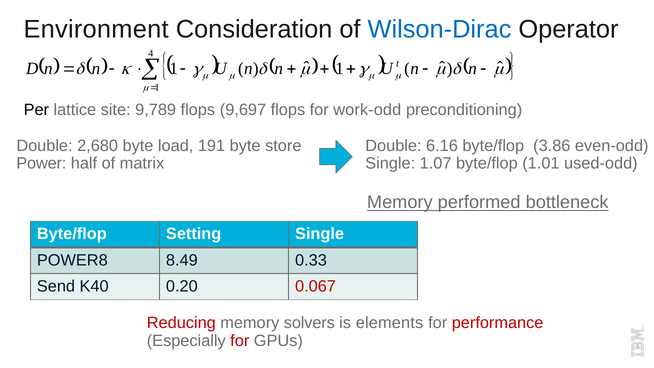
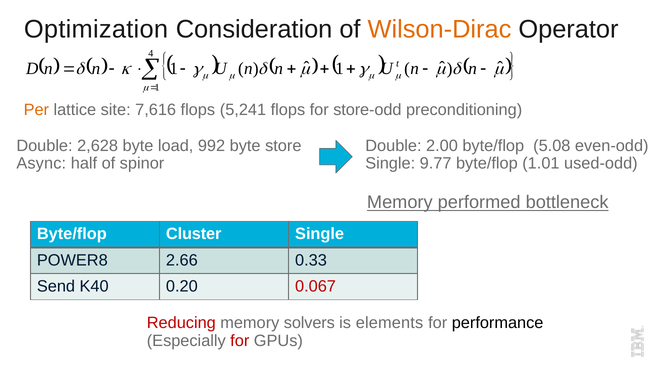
Environment: Environment -> Optimization
Wilson-Dirac colour: blue -> orange
Per colour: black -> orange
9,789: 9,789 -> 7,616
9,697: 9,697 -> 5,241
work-odd: work-odd -> store-odd
2,680: 2,680 -> 2,628
191: 191 -> 992
6.16: 6.16 -> 2.00
3.86: 3.86 -> 5.08
Power: Power -> Async
matrix: matrix -> spinor
1.07: 1.07 -> 9.77
Setting: Setting -> Cluster
8.49: 8.49 -> 2.66
performance colour: red -> black
